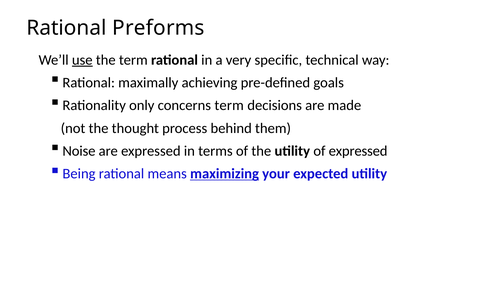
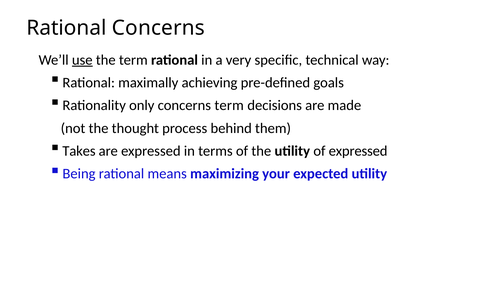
Rational Preforms: Preforms -> Concerns
Noise: Noise -> Takes
maximizing underline: present -> none
